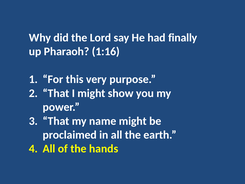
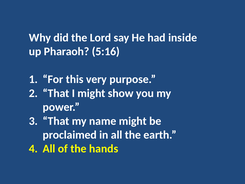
finally: finally -> inside
1:16: 1:16 -> 5:16
